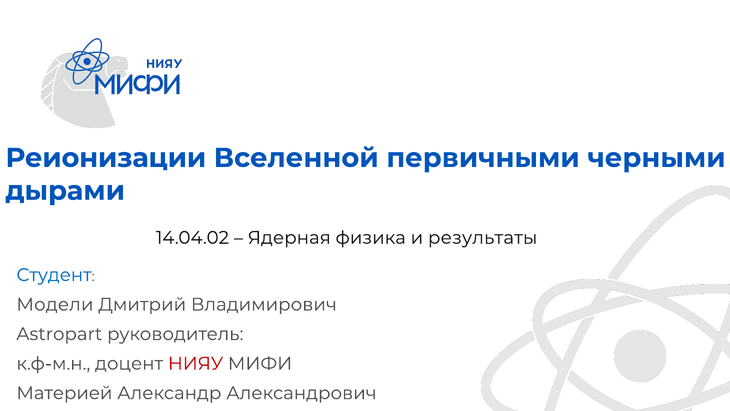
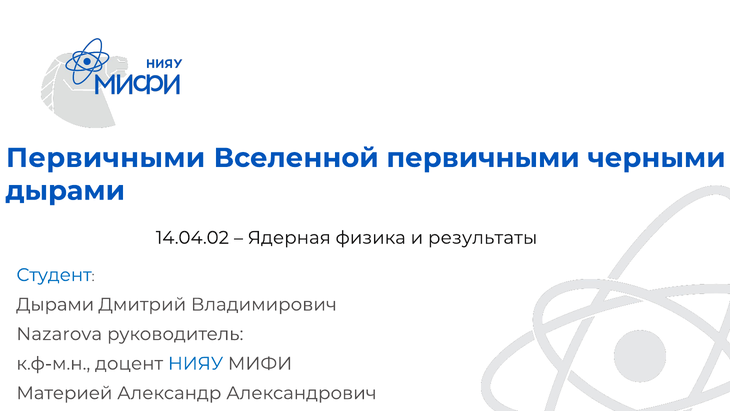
Реионизации at (106, 158): Реионизации -> Первичными
Модели at (55, 304): Модели -> Дырами
Astropart: Astropart -> Nazarova
НИЯУ colour: red -> blue
